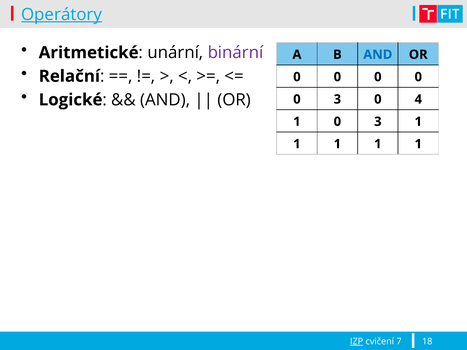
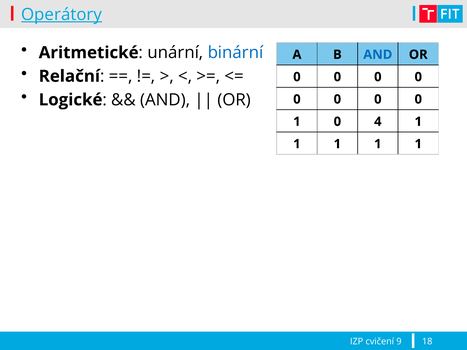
binární colour: purple -> blue
3 at (337, 99): 3 -> 0
4 at (418, 99): 4 -> 0
1 0 3: 3 -> 4
IZP underline: present -> none
7: 7 -> 9
